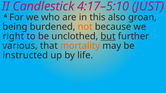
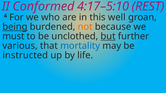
Candlestick: Candlestick -> Conformed
JUST: JUST -> REST
also: also -> well
being underline: none -> present
right: right -> must
mortality colour: orange -> blue
